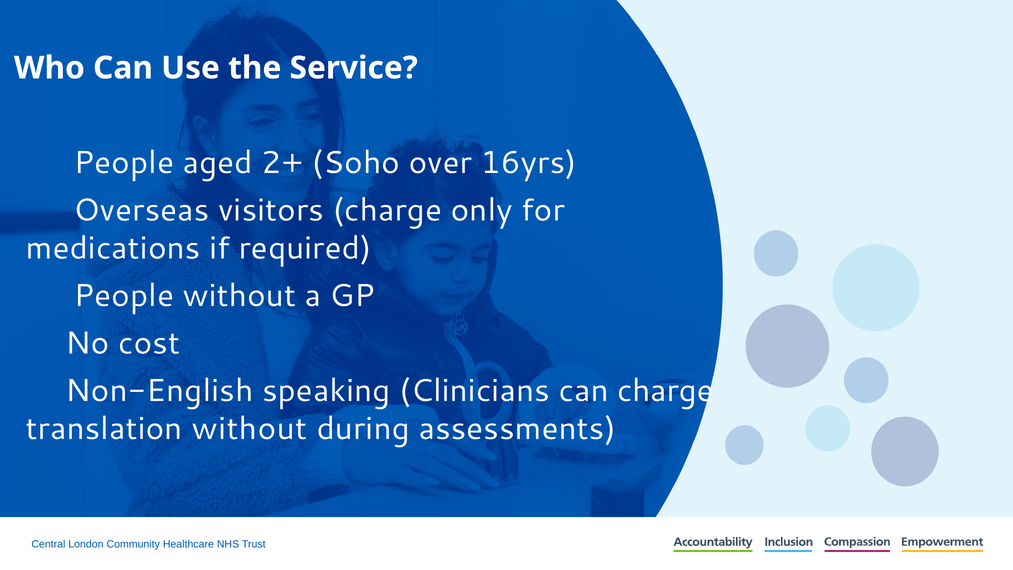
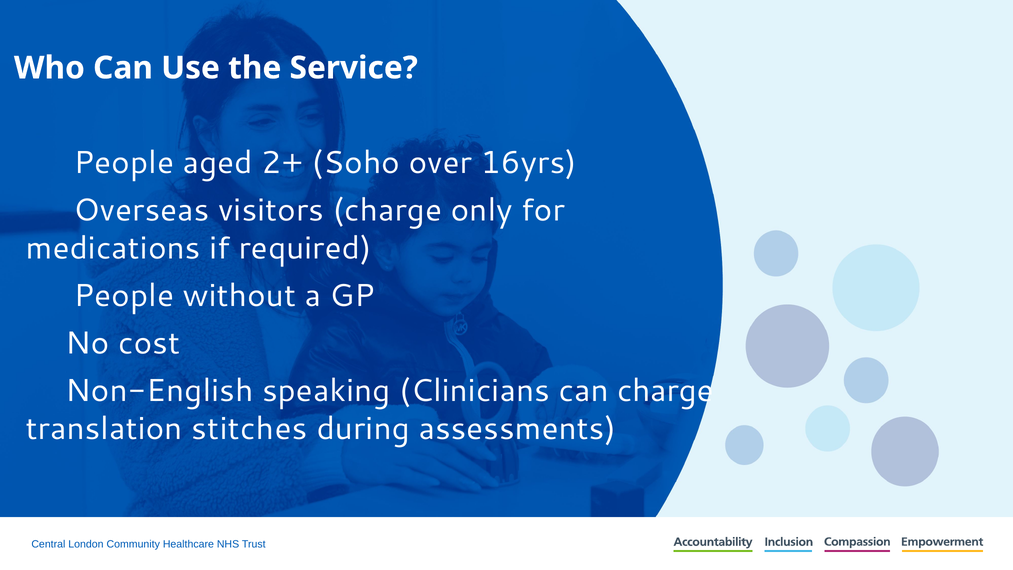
translation without: without -> stitches
